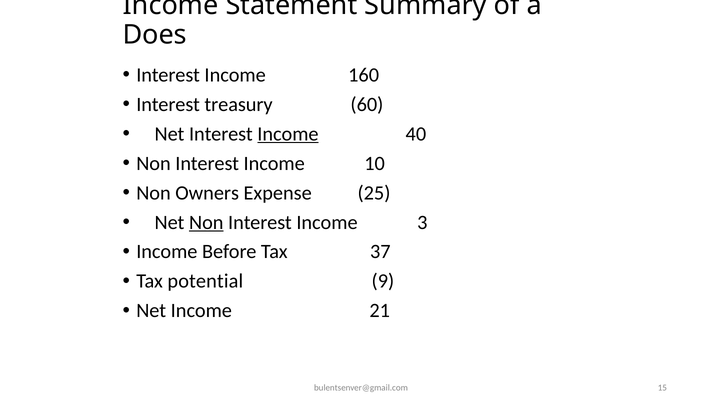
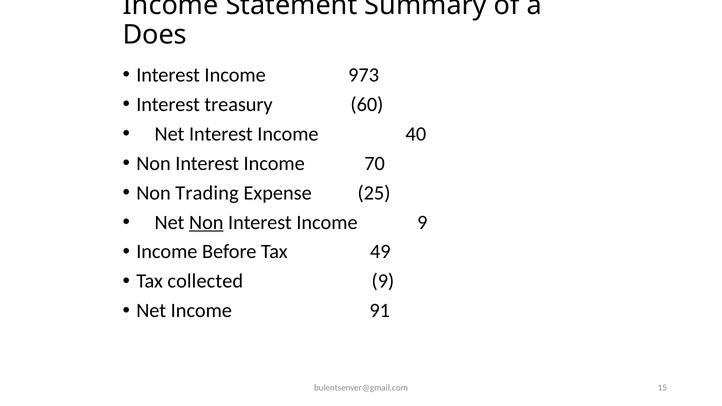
160: 160 -> 973
Income at (288, 134) underline: present -> none
10: 10 -> 70
Owners: Owners -> Trading
Income 3: 3 -> 9
37: 37 -> 49
potential: potential -> collected
21: 21 -> 91
